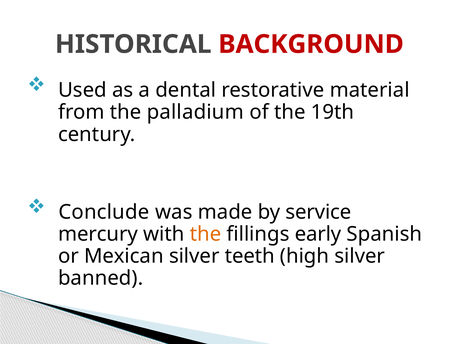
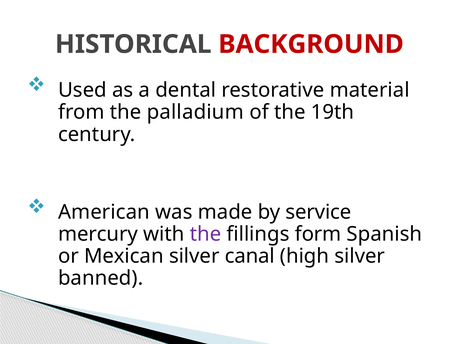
Conclude: Conclude -> American
the at (206, 234) colour: orange -> purple
early: early -> form
teeth: teeth -> canal
